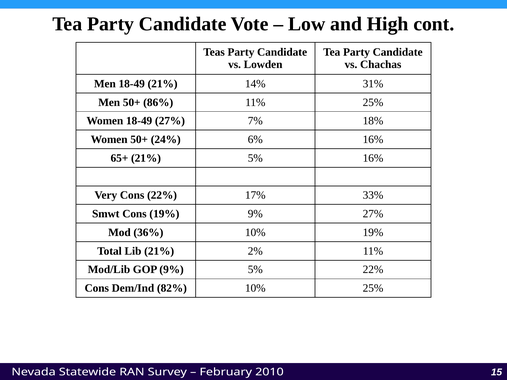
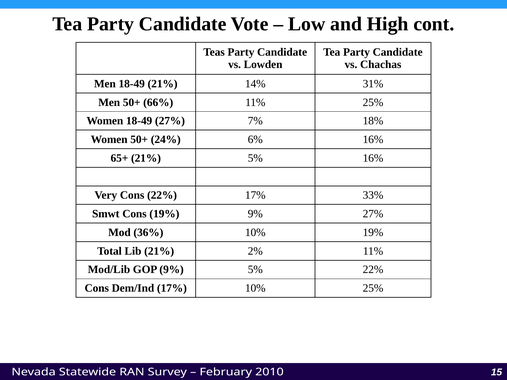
86%: 86% -> 66%
Dem/Ind 82%: 82% -> 17%
